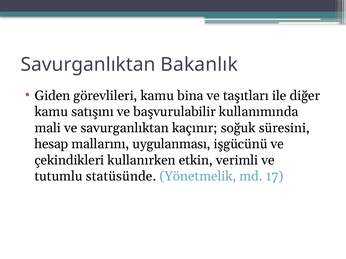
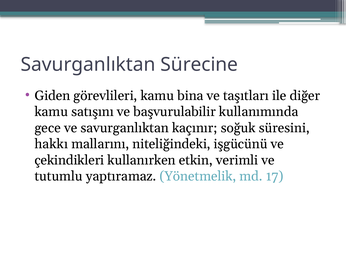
Bakanlık: Bakanlık -> Sürecine
mali: mali -> gece
hesap: hesap -> hakkı
uygulanması: uygulanması -> niteliğindeki
statüsünde: statüsünde -> yaptıramaz
